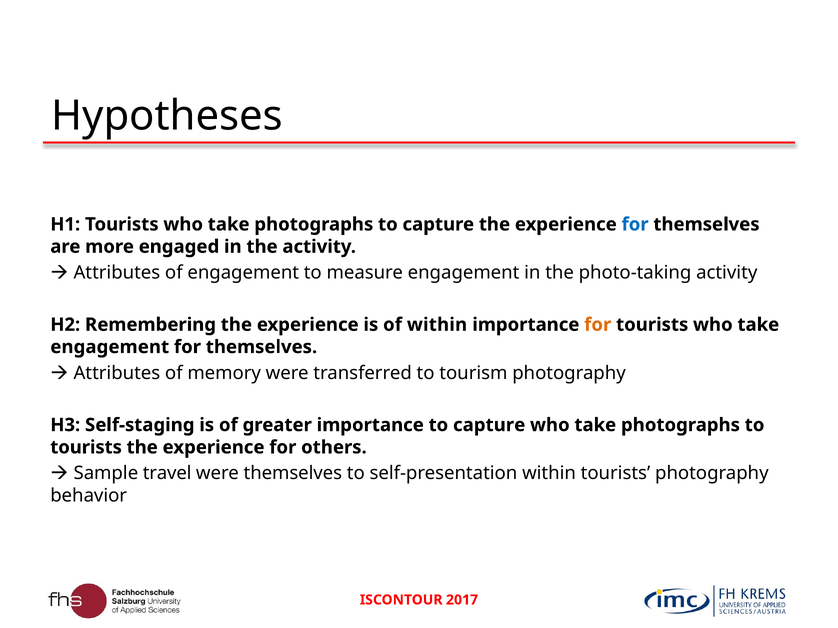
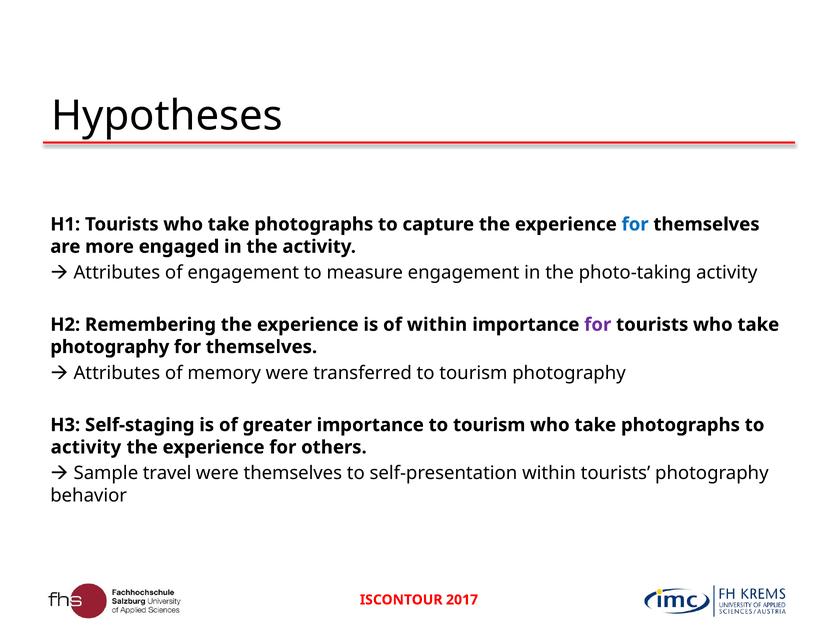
for at (598, 325) colour: orange -> purple
engagement at (110, 347): engagement -> photography
importance to capture: capture -> tourism
tourists at (86, 448): tourists -> activity
